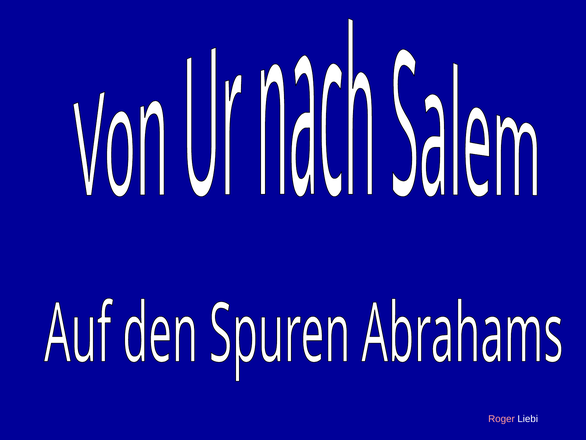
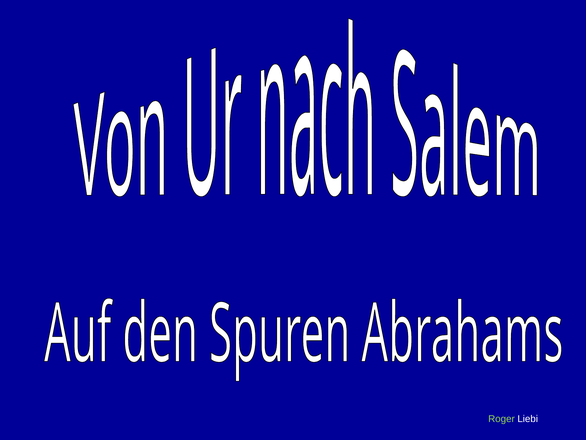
Roger colour: pink -> light green
